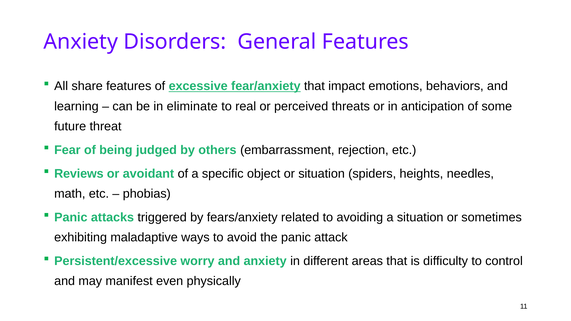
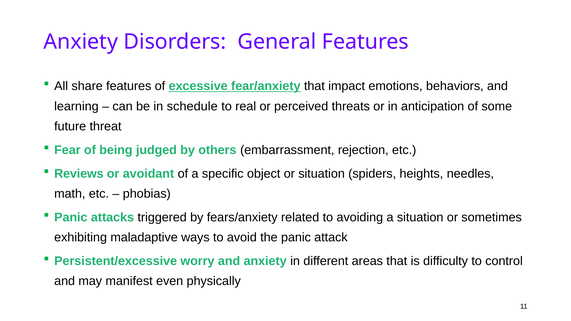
eliminate: eliminate -> schedule
